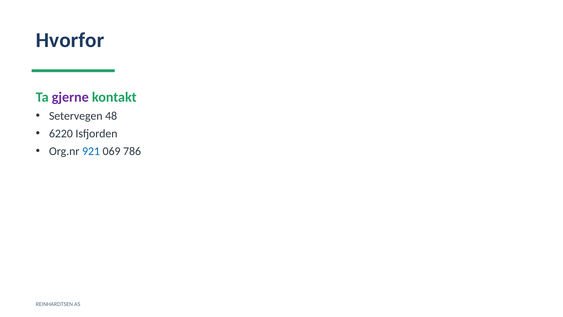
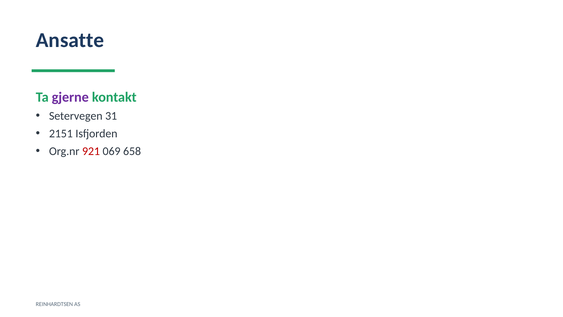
Hvorfor: Hvorfor -> Ansatte
48: 48 -> 31
6220: 6220 -> 2151
921 colour: blue -> red
786: 786 -> 658
